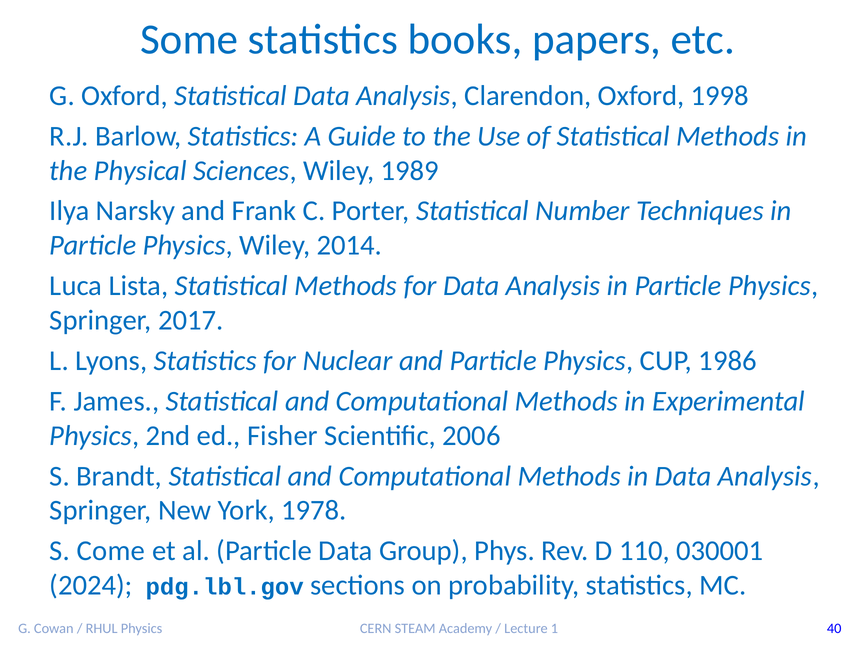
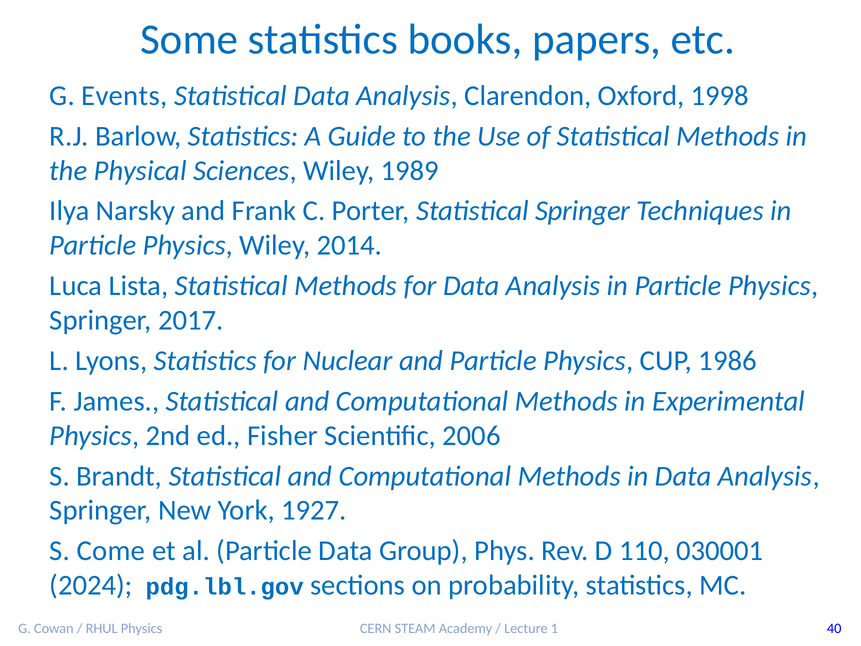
G Oxford: Oxford -> Events
Statistical Number: Number -> Springer
1978: 1978 -> 1927
